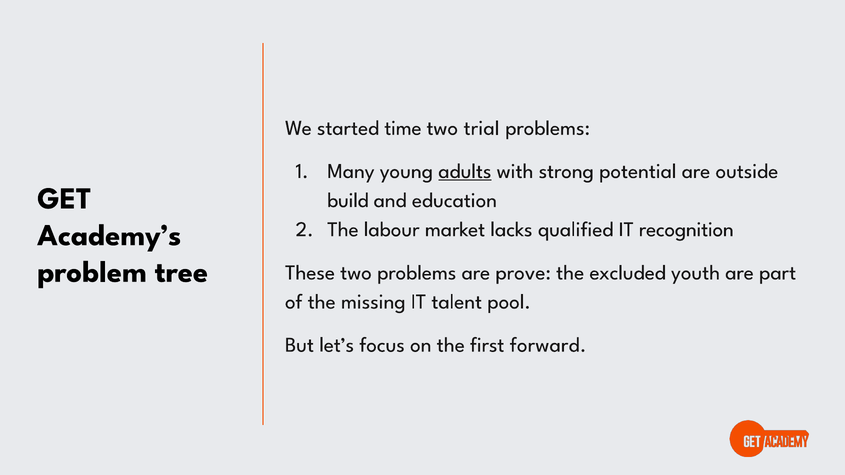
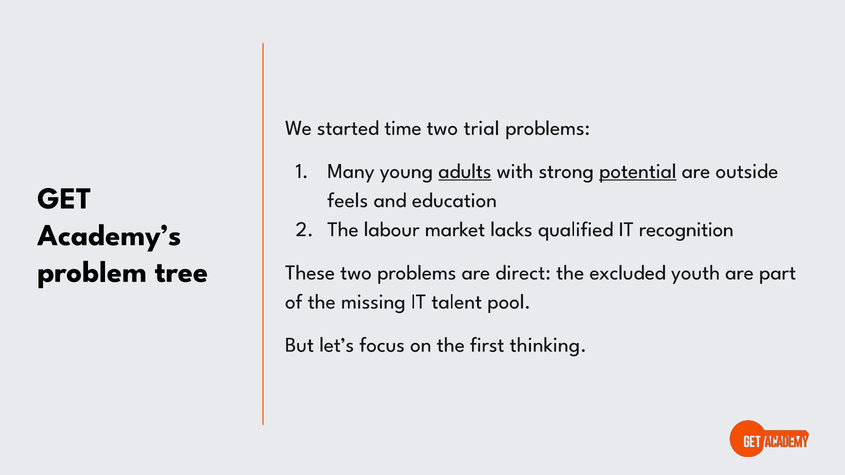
potential underline: none -> present
build: build -> feels
prove: prove -> direct
forward: forward -> thinking
